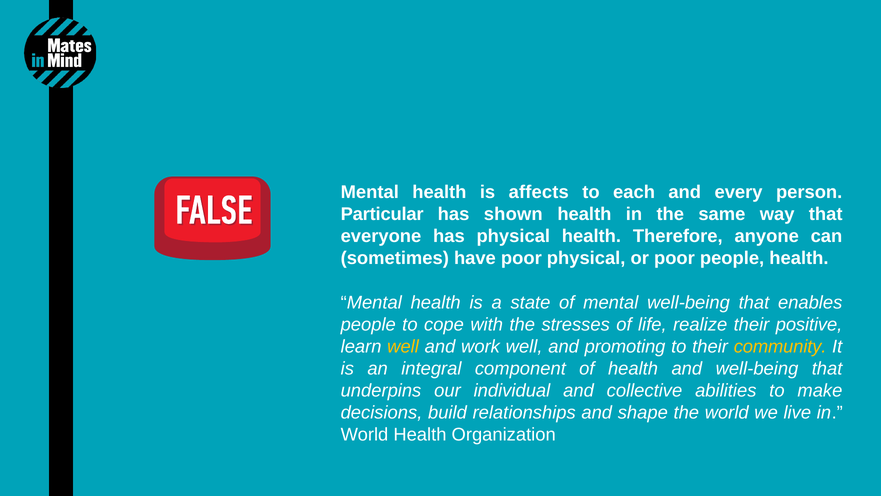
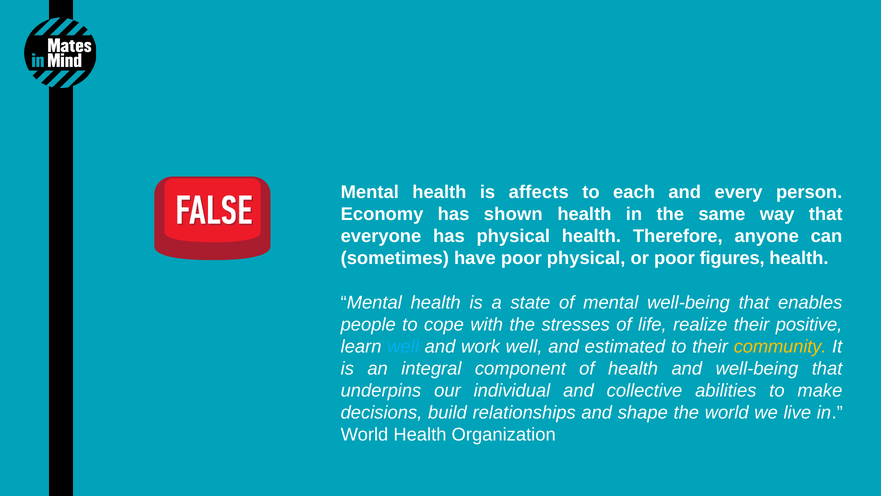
Particular: Particular -> Economy
poor people: people -> figures
well at (403, 346) colour: yellow -> light blue
promoting: promoting -> estimated
